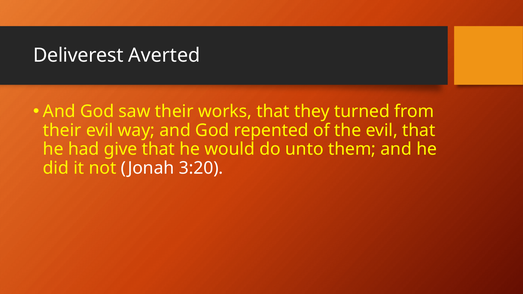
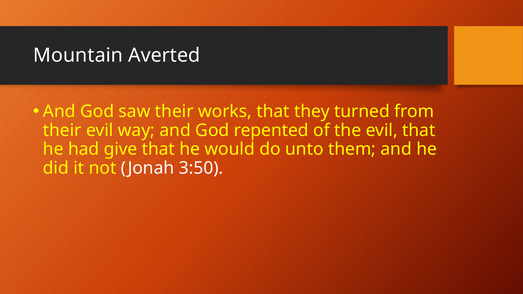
Deliverest: Deliverest -> Mountain
3:20: 3:20 -> 3:50
